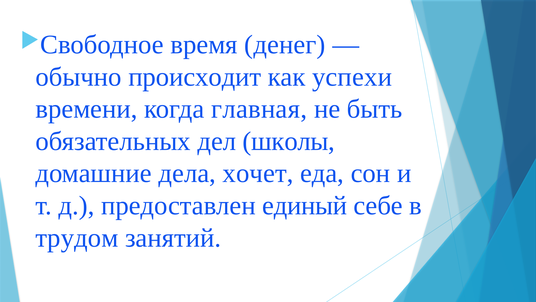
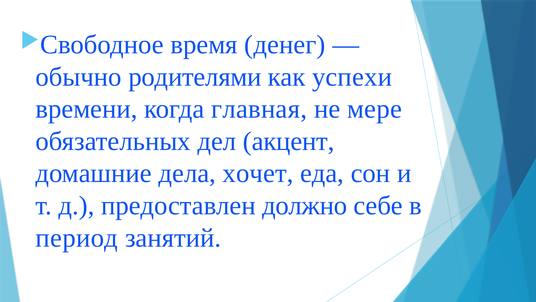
происходит: происходит -> родителями
быть: быть -> мере
школы: школы -> акцент
единый: единый -> должно
трудом: трудом -> период
